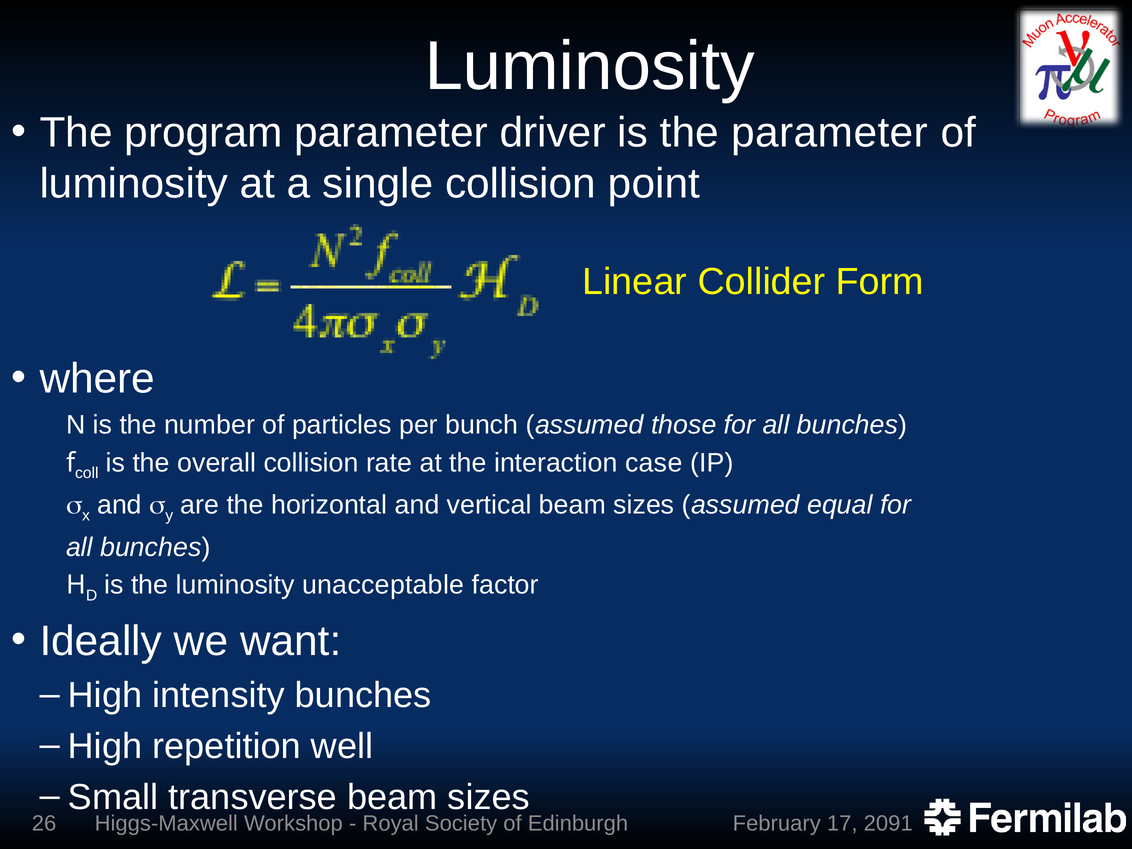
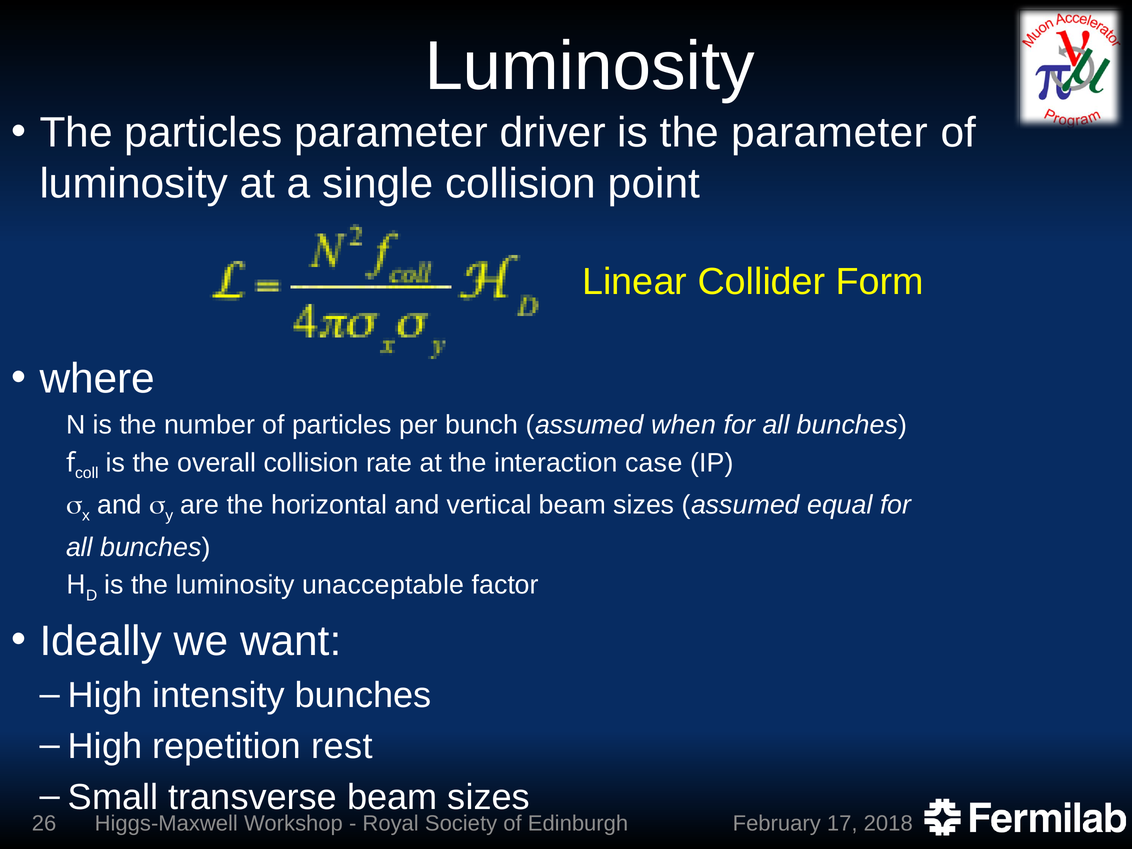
The program: program -> particles
those: those -> when
well: well -> rest
2091: 2091 -> 2018
